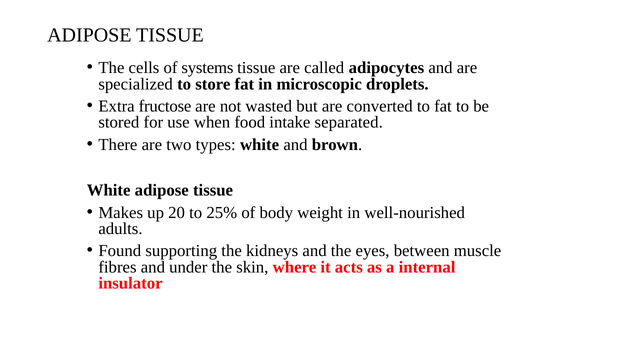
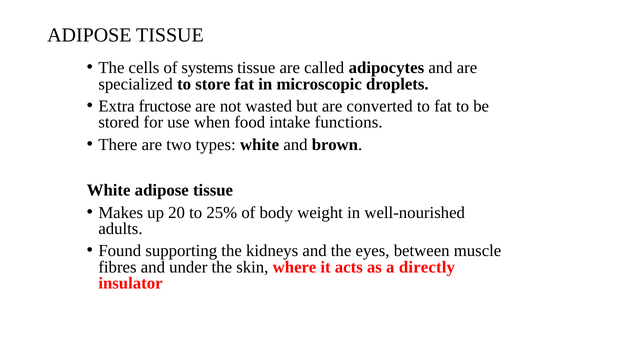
separated: separated -> functions
internal: internal -> directly
